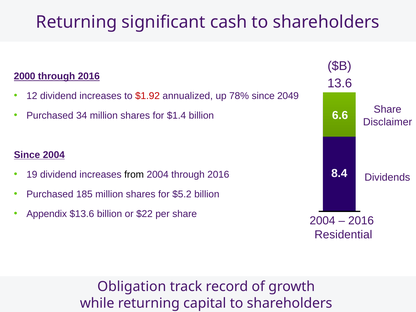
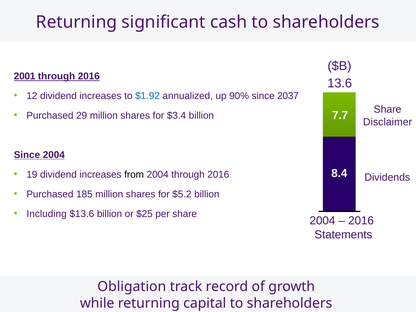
2000: 2000 -> 2001
$1.92 colour: red -> blue
78%: 78% -> 90%
2049: 2049 -> 2037
6.6: 6.6 -> 7.7
34: 34 -> 29
$1.4: $1.4 -> $3.4
Appendix: Appendix -> Including
$22: $22 -> $25
Residential: Residential -> Statements
